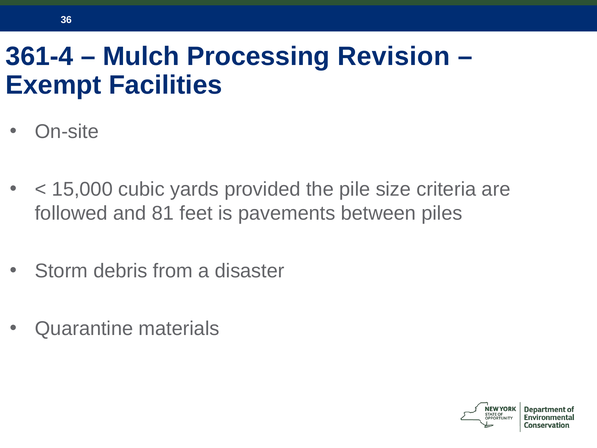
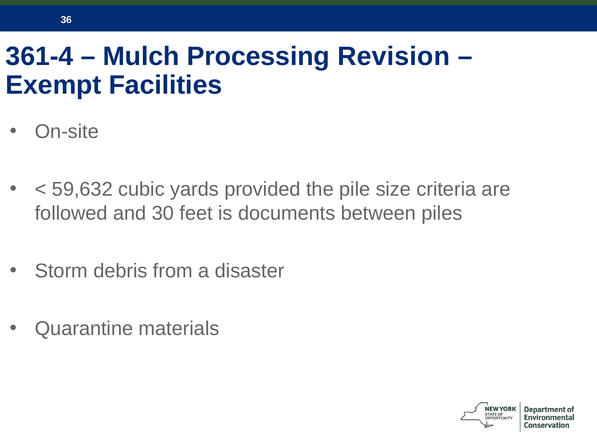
15,000: 15,000 -> 59,632
81: 81 -> 30
pavements: pavements -> documents
